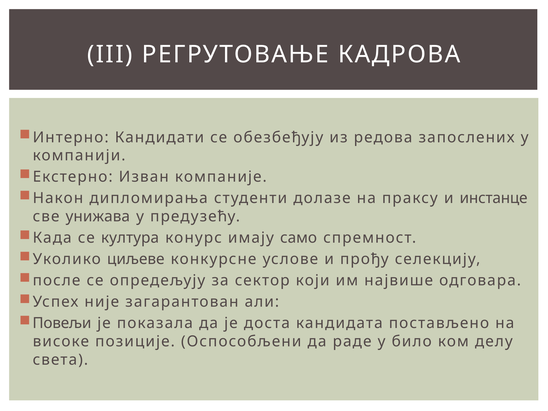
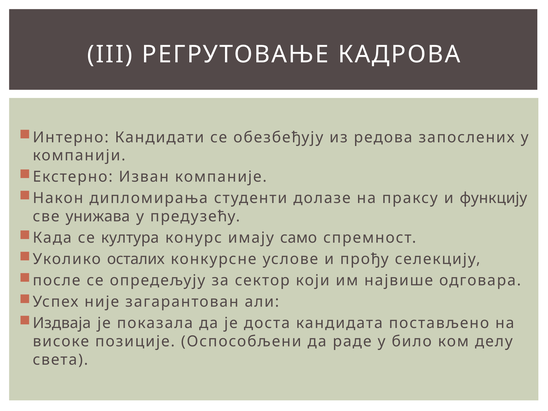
инстанце: инстанце -> функцију
циљеве: циљеве -> осталих
Повељи: Повељи -> Издваја
